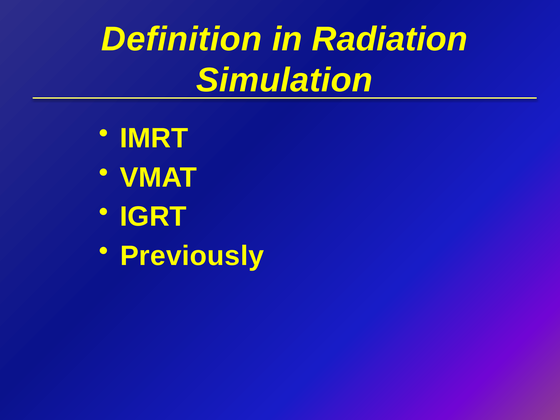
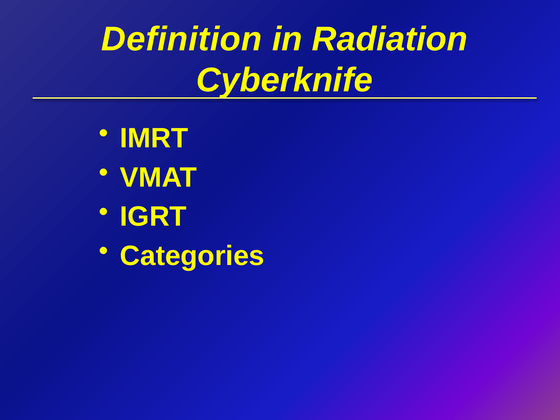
Simulation: Simulation -> Cyberknife
Previously: Previously -> Categories
